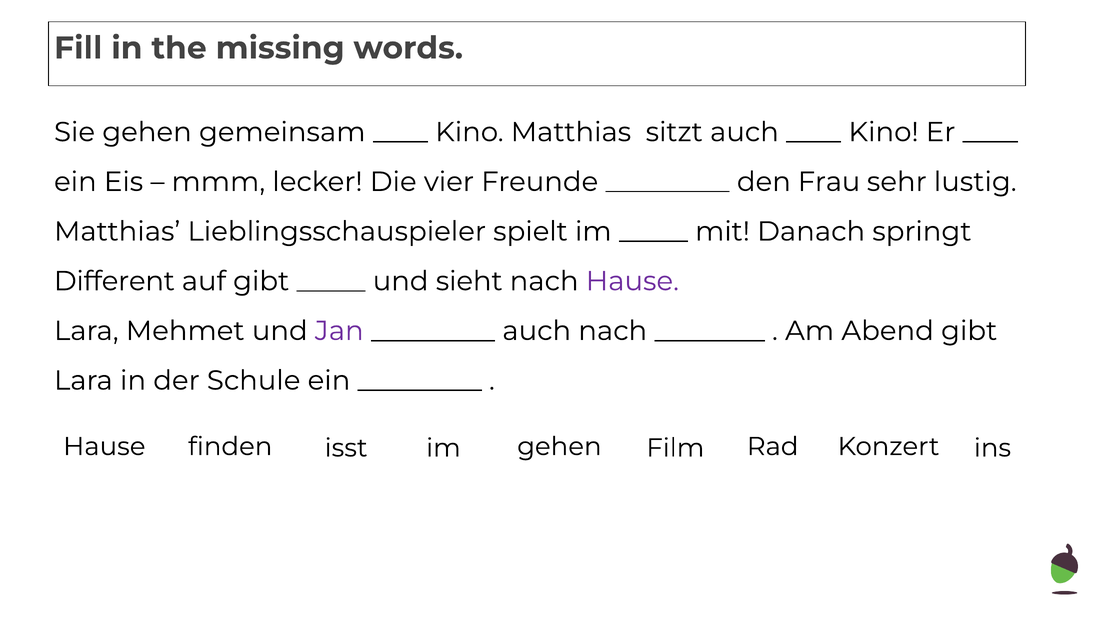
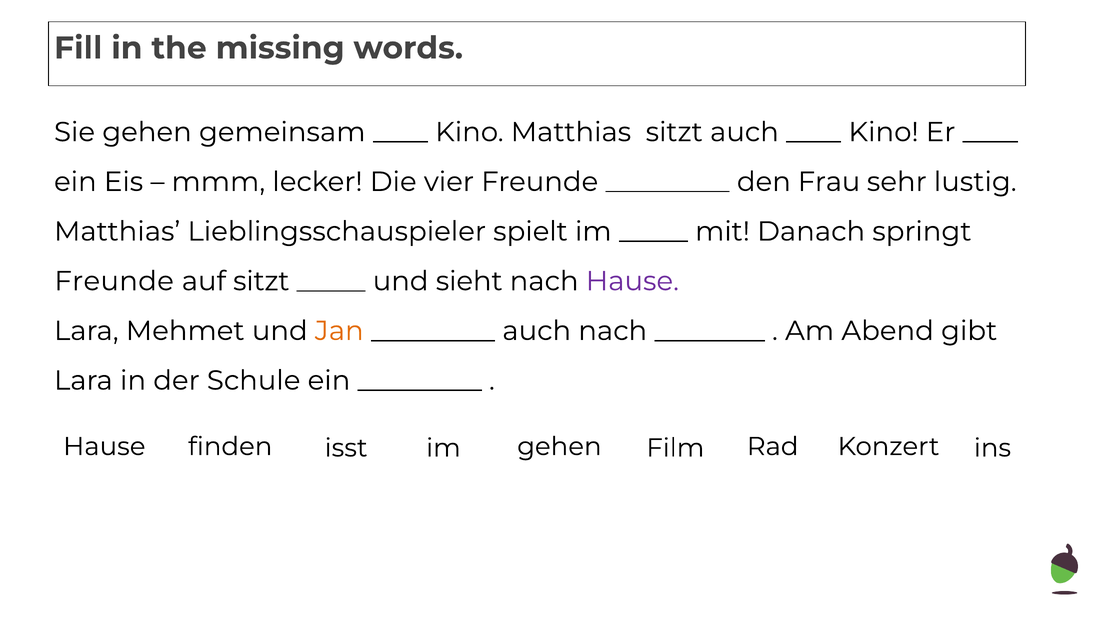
Different at (114, 281): Different -> Freunde
auf gibt: gibt -> sitzt
Jan colour: purple -> orange
